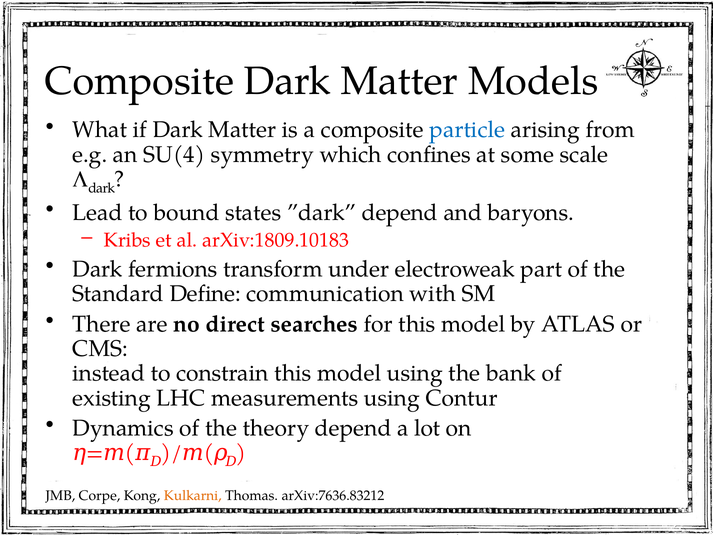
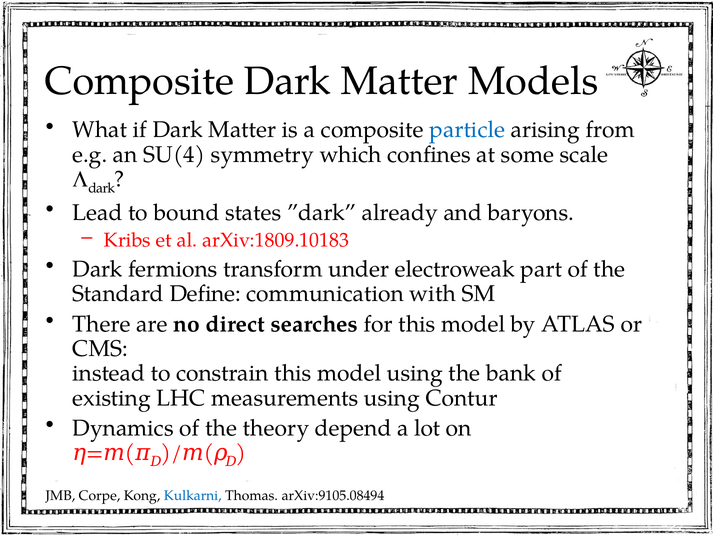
”dark depend: depend -> already
Kulkarni colour: orange -> blue
arXiv:7636.83212: arXiv:7636.83212 -> arXiv:9105.08494
